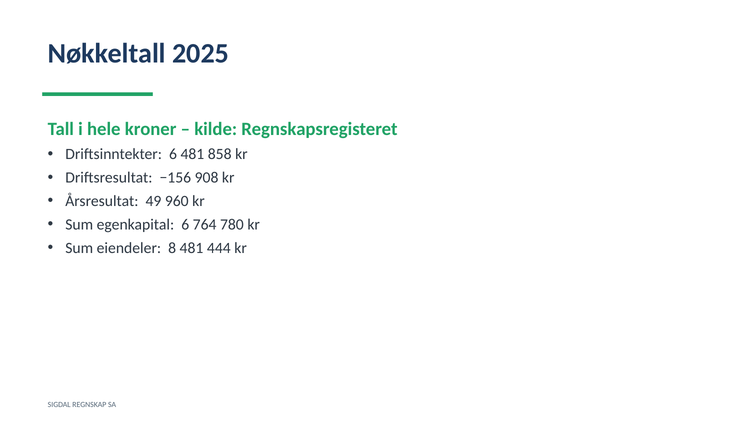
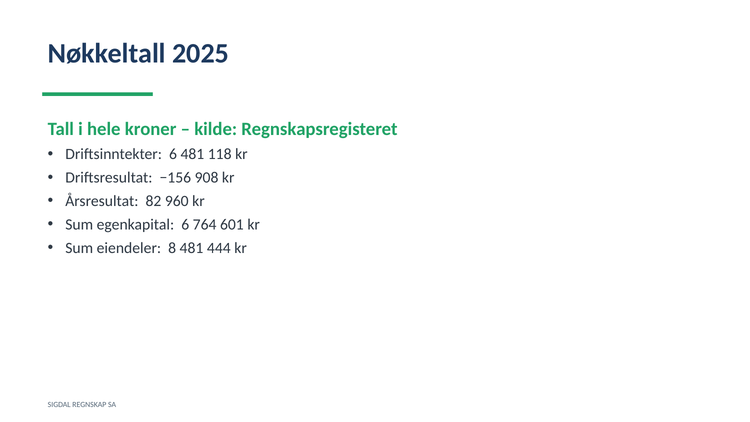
858: 858 -> 118
49: 49 -> 82
780: 780 -> 601
